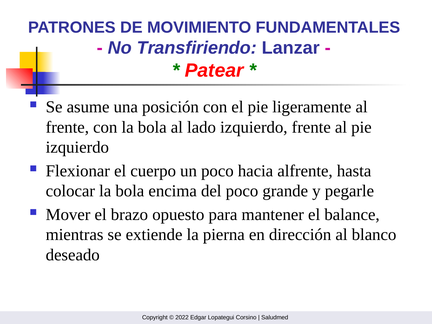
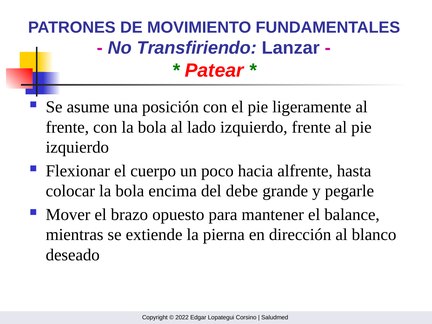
del poco: poco -> debe
